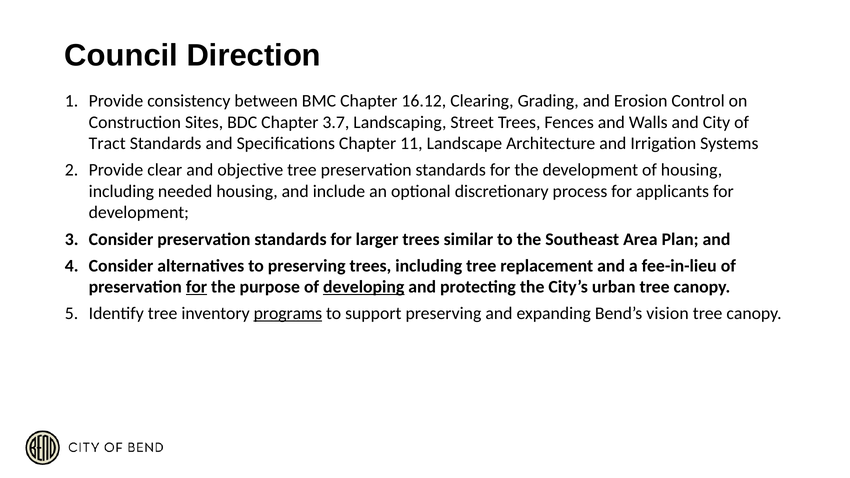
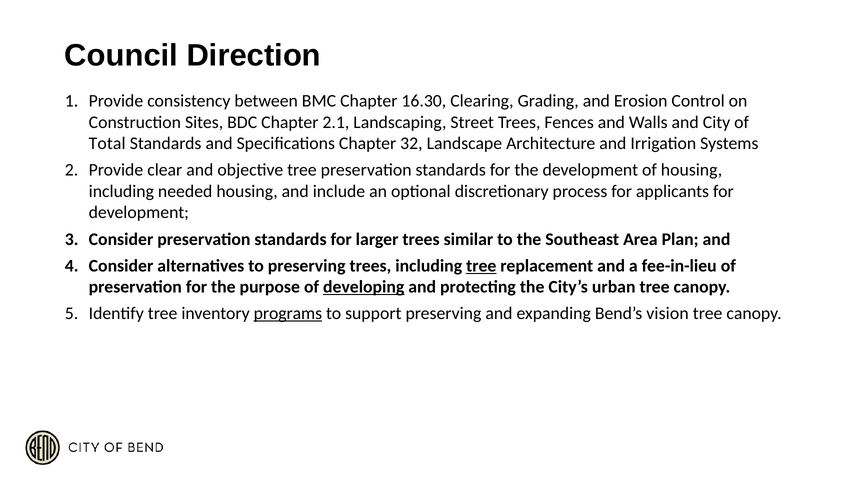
16.12: 16.12 -> 16.30
3.7: 3.7 -> 2.1
Tract: Tract -> Total
11: 11 -> 32
tree at (481, 266) underline: none -> present
for at (197, 287) underline: present -> none
